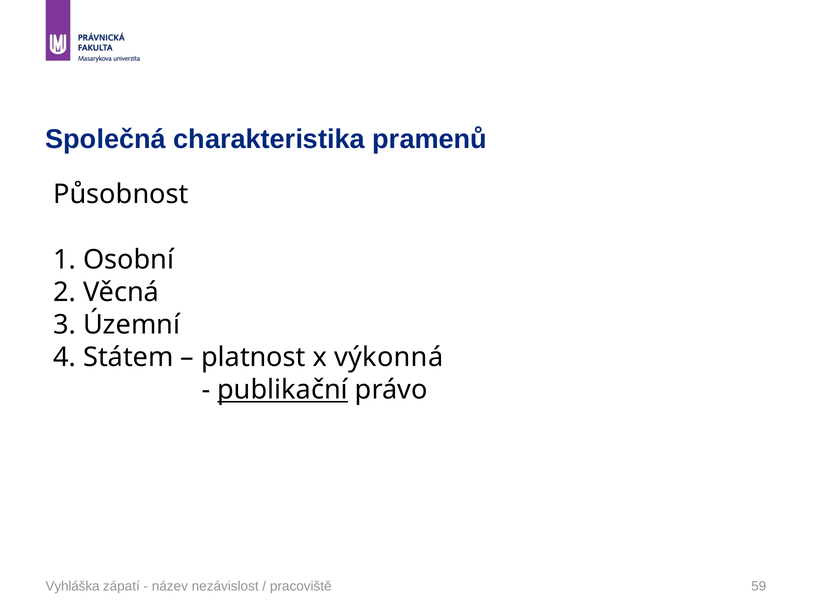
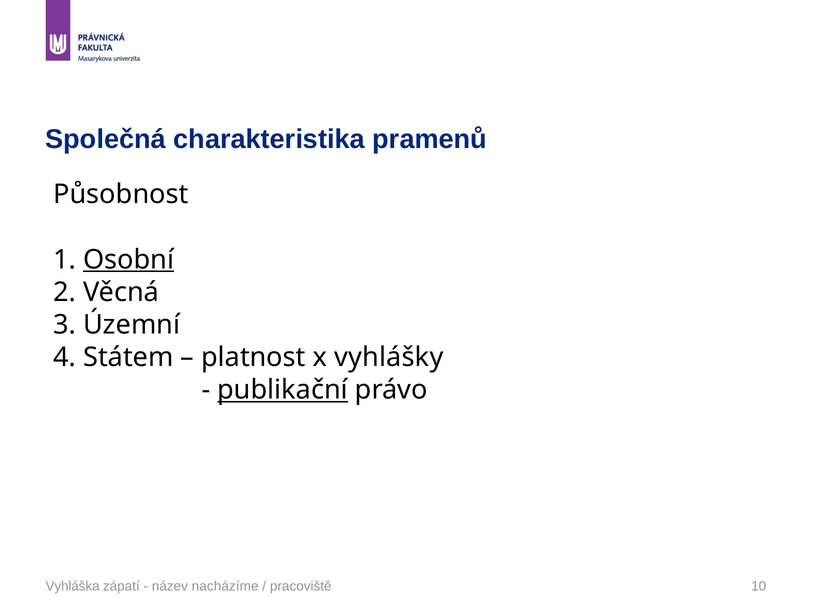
Osobní underline: none -> present
výkonná: výkonná -> vyhlášky
nezávislost: nezávislost -> nacházíme
59: 59 -> 10
